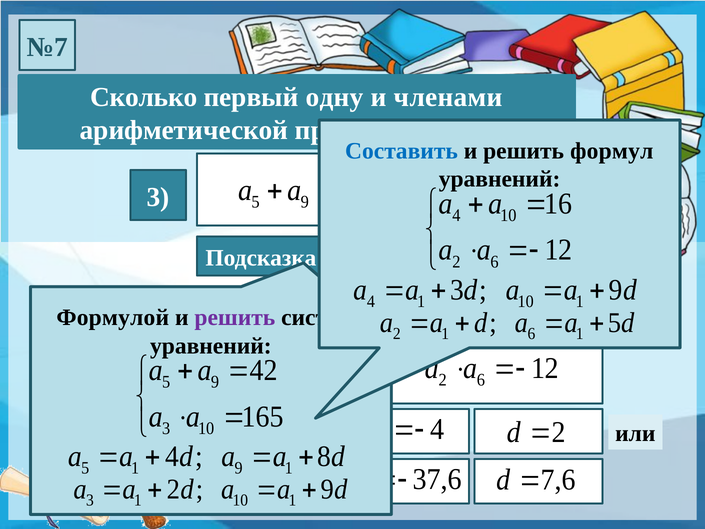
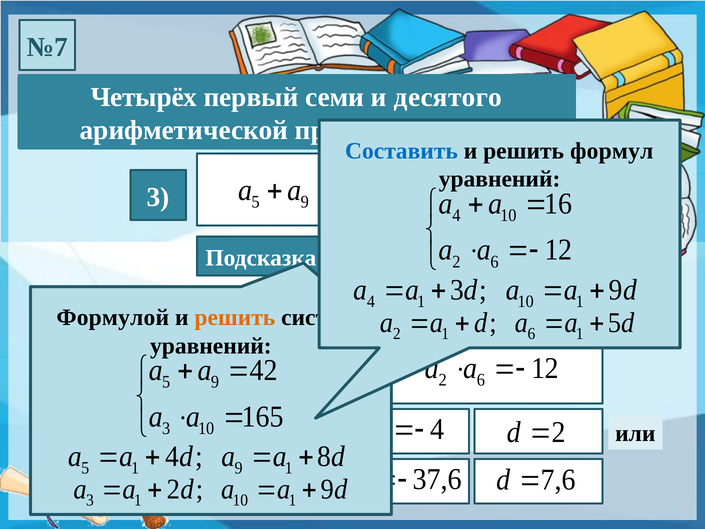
Сколько: Сколько -> Четырёх
одну: одну -> семи
членами: членами -> десятого
решить at (235, 317) colour: purple -> orange
